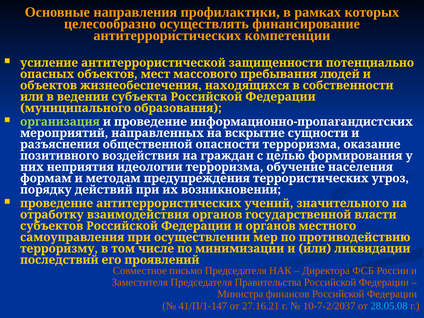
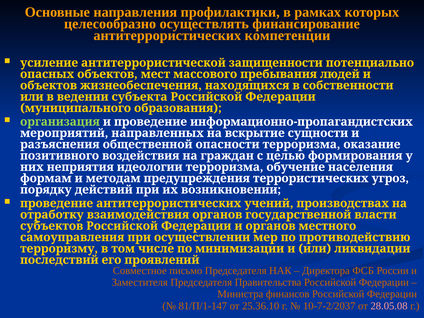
значительного: значительного -> производствах
41/П/1-147: 41/П/1-147 -> 81/П/1-147
27.16.21: 27.16.21 -> 25.36.10
28.05.08 colour: light blue -> pink
